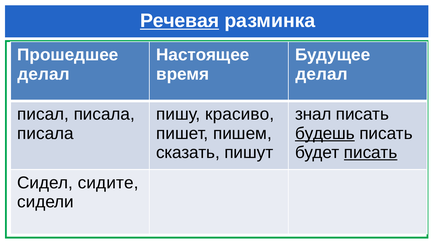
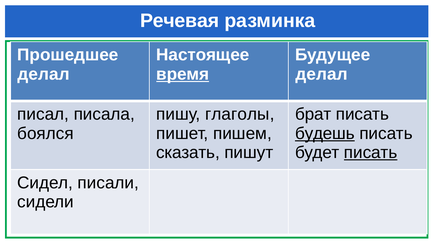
Речевая underline: present -> none
время underline: none -> present
красиво: красиво -> глаголы
знал: знал -> брат
писала at (46, 134): писала -> боялся
сидите: сидите -> писали
